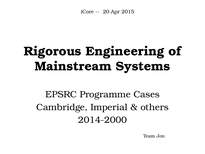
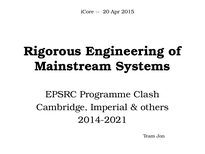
Cases: Cases -> Clash
2014-2000: 2014-2000 -> 2014-2021
